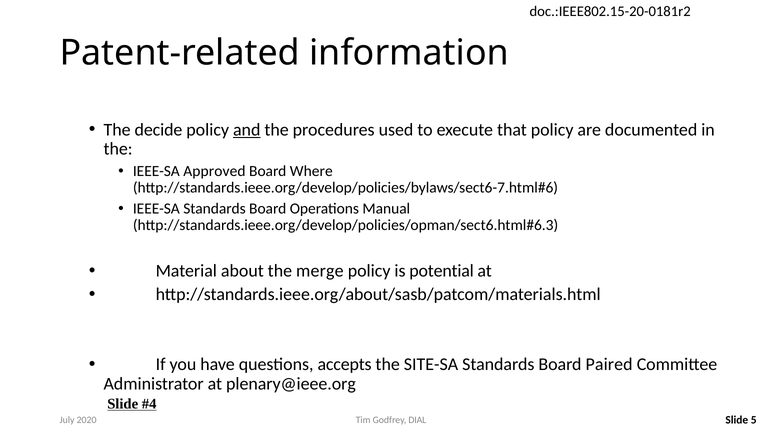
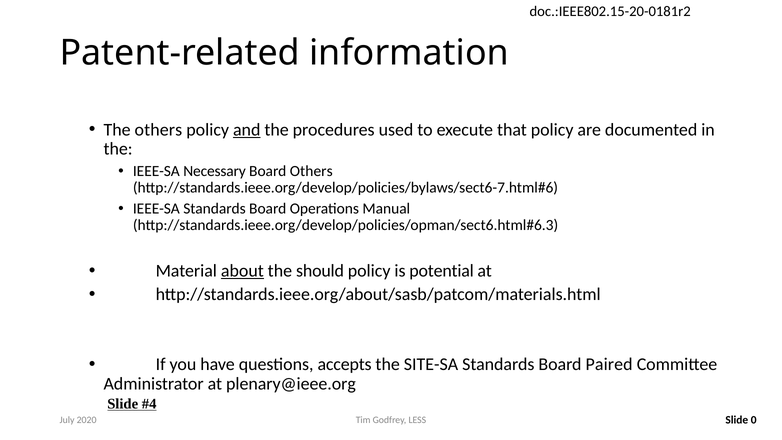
The decide: decide -> others
Approved: Approved -> Necessary
Board Where: Where -> Others
about underline: none -> present
merge: merge -> should
DIAL: DIAL -> LESS
5: 5 -> 0
